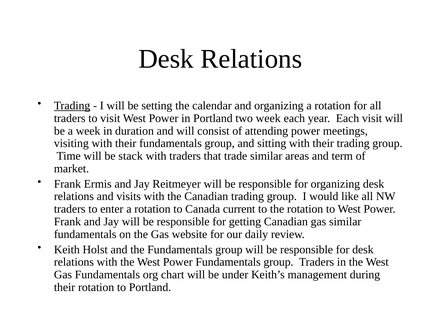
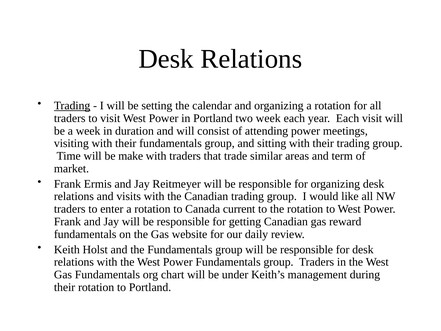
stack: stack -> make
gas similar: similar -> reward
